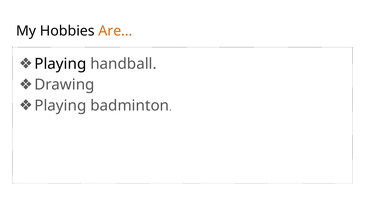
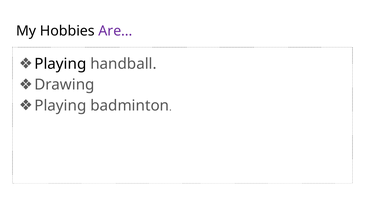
Are colour: orange -> purple
